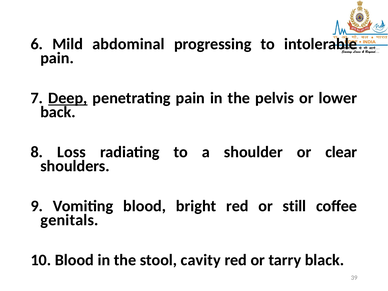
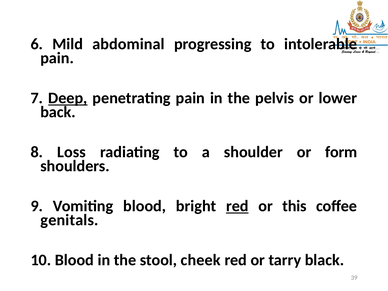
clear: clear -> form
red at (237, 206) underline: none -> present
still: still -> this
cavity: cavity -> cheek
